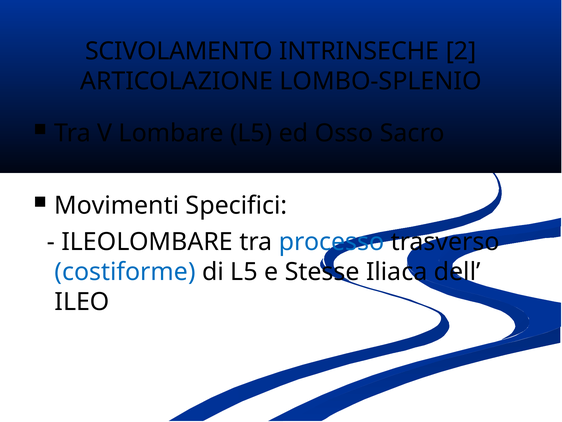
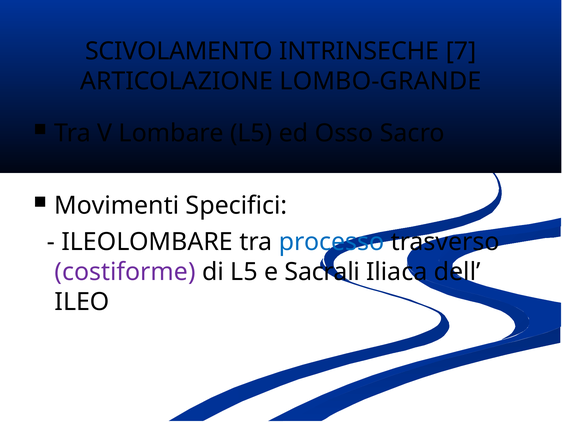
2: 2 -> 7
LOMBO-SPLENIO: LOMBO-SPLENIO -> LOMBO-GRANDE
costiforme colour: blue -> purple
Stesse: Stesse -> Sacrali
